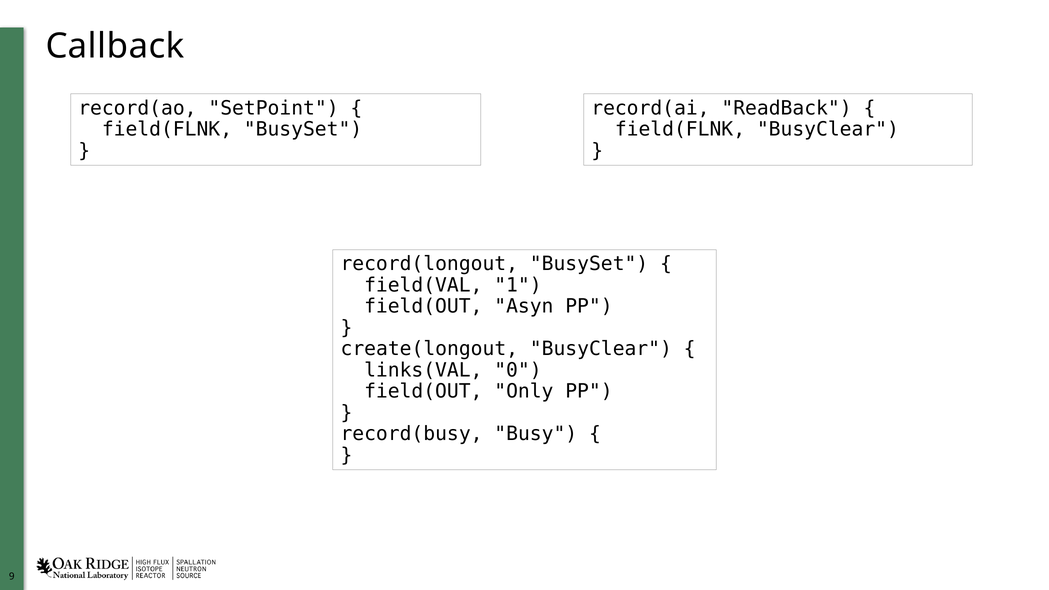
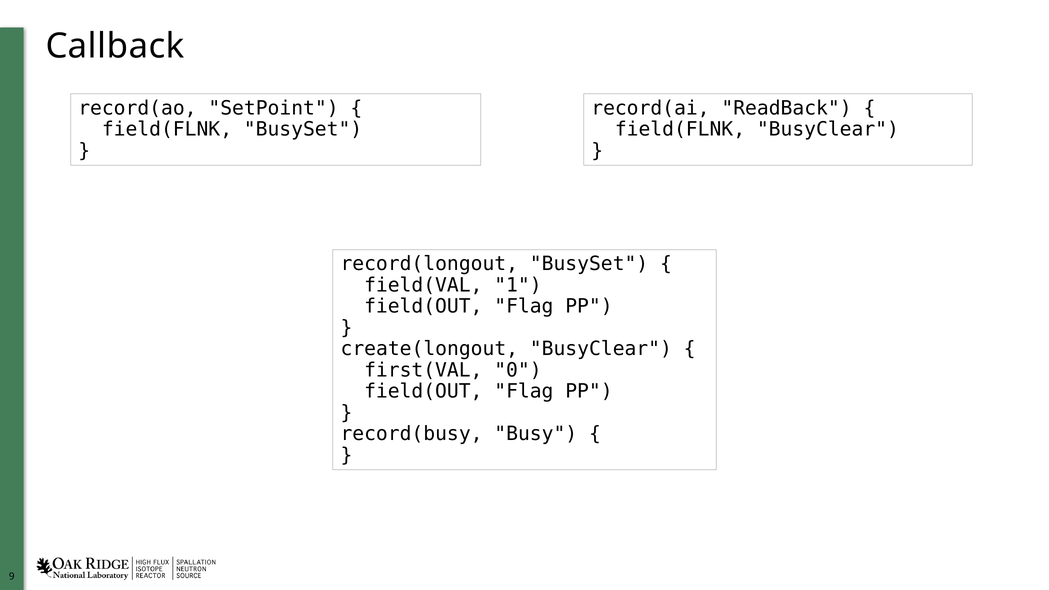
Asyn at (524, 306): Asyn -> Flag
links(VAL: links(VAL -> first(VAL
Only at (524, 391): Only -> Flag
